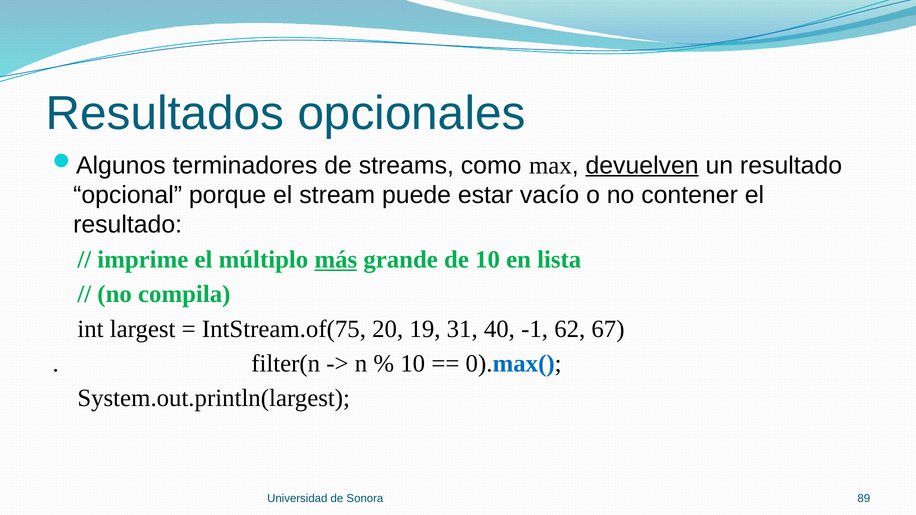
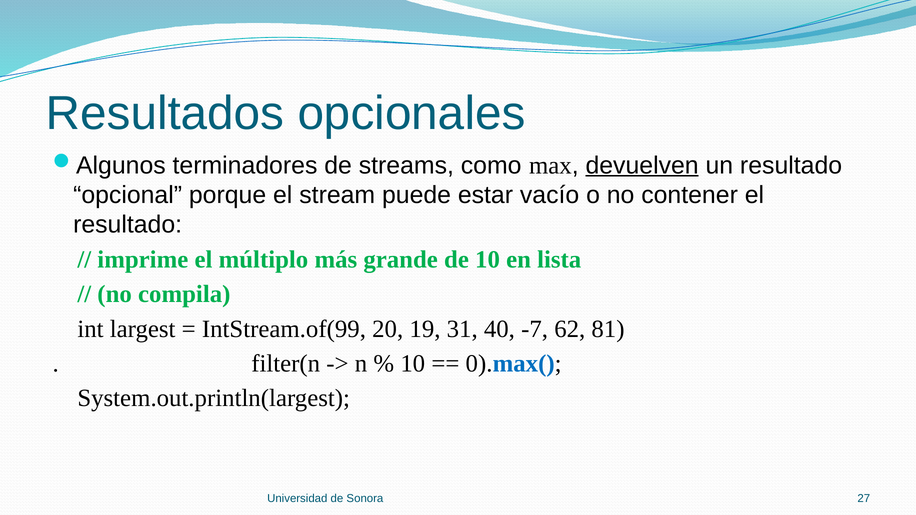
más underline: present -> none
IntStream.of(75: IntStream.of(75 -> IntStream.of(99
-1: -1 -> -7
67: 67 -> 81
89: 89 -> 27
